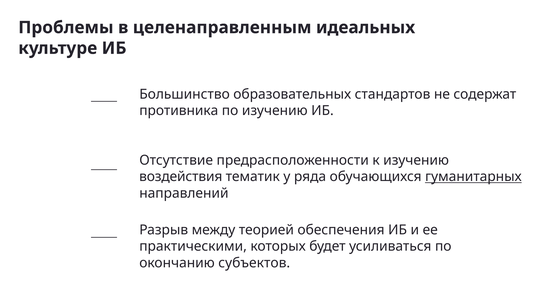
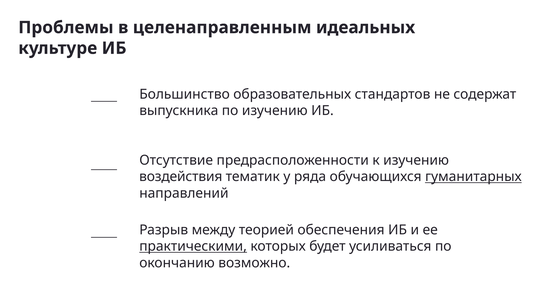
противника: противника -> выпускника
практическими underline: none -> present
субъектов: субъектов -> возможно
